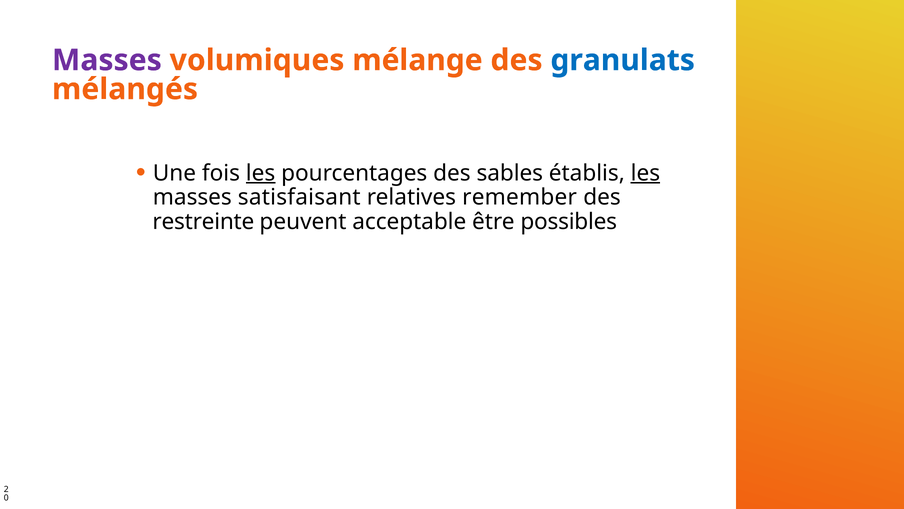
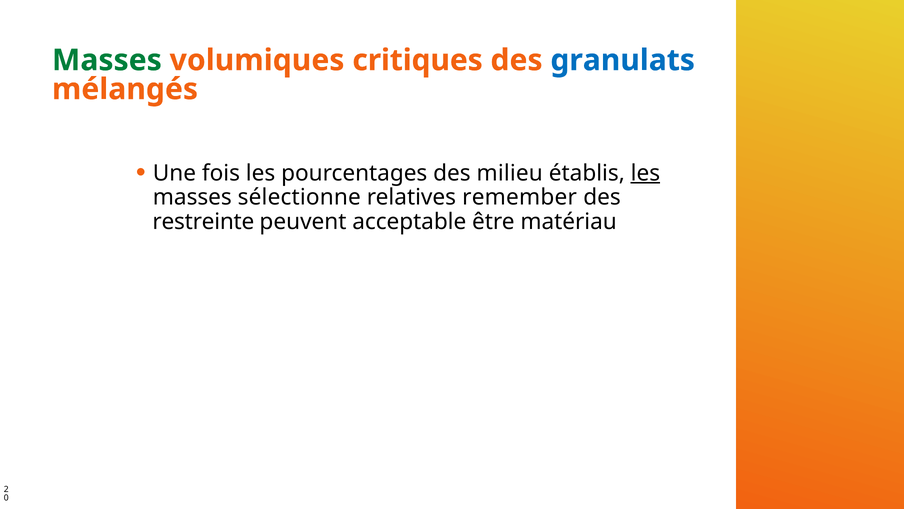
Masses at (107, 60) colour: purple -> green
mélange: mélange -> critiques
les at (261, 173) underline: present -> none
sables: sables -> milieu
satisfaisant: satisfaisant -> sélectionne
possibles: possibles -> matériau
